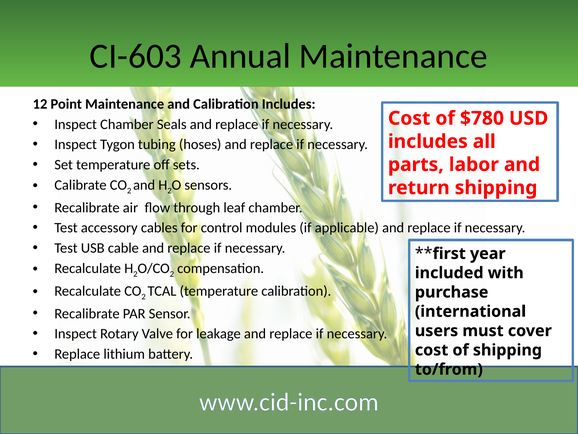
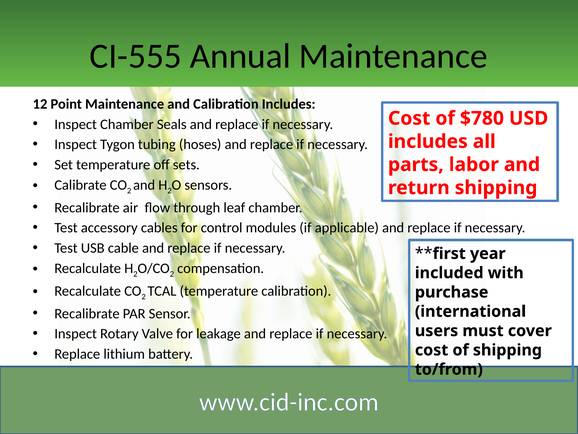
CI-603: CI-603 -> CI-555
